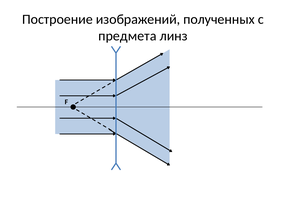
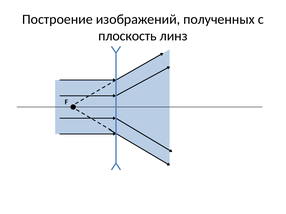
предмета: предмета -> плоскость
